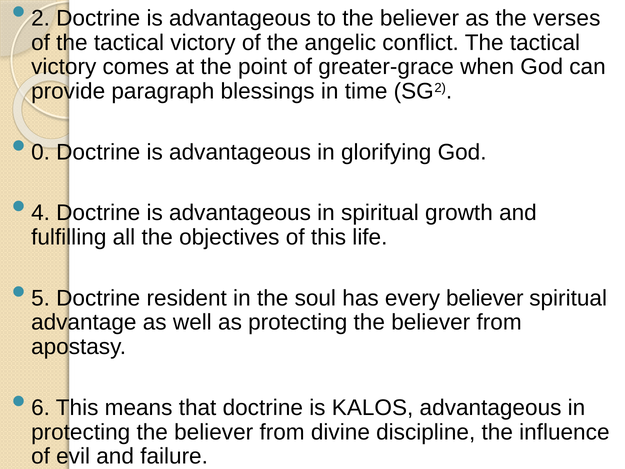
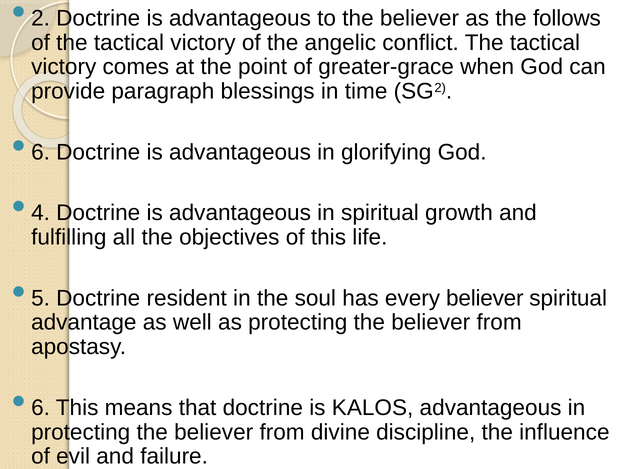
verses: verses -> follows
0 at (41, 152): 0 -> 6
